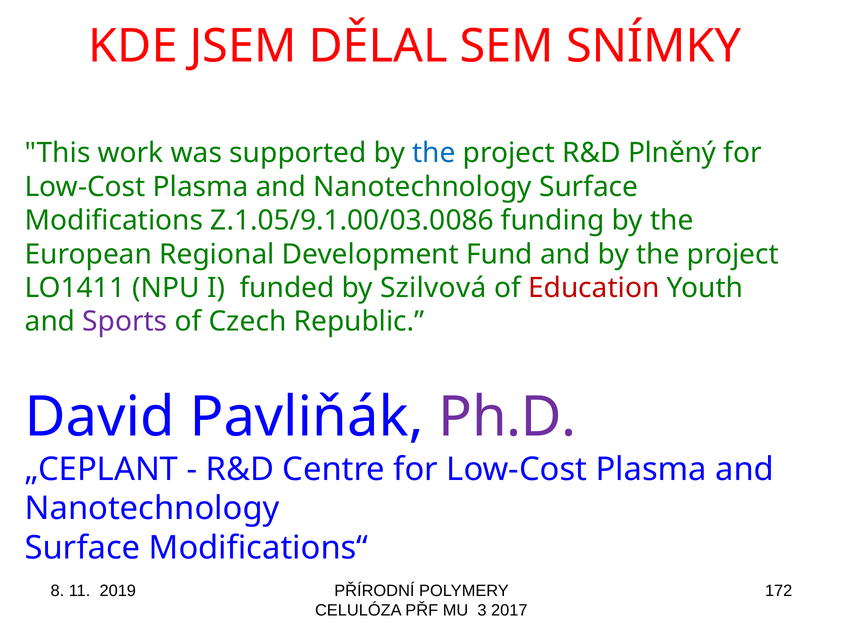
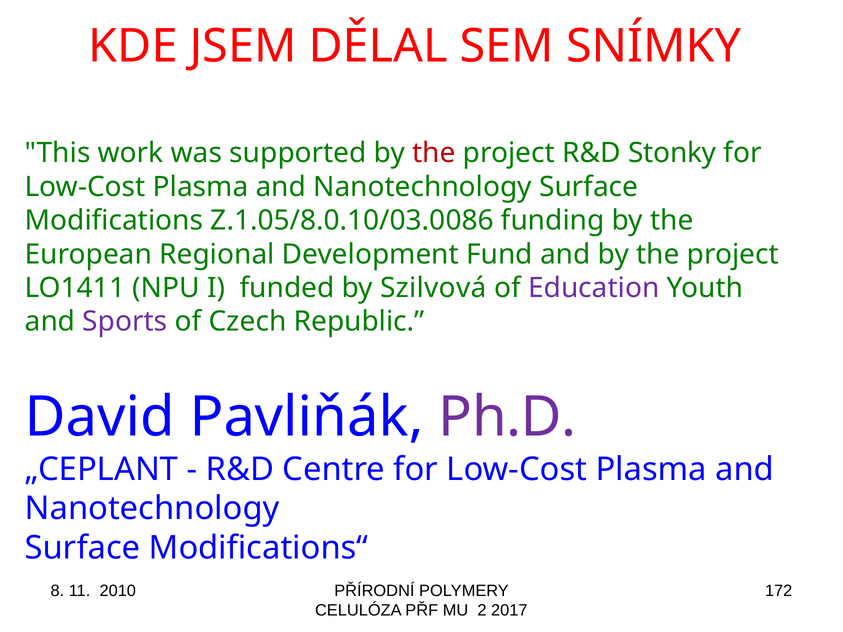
the at (434, 153) colour: blue -> red
Plněný: Plněný -> Stonky
Z.1.05/9.1.00/03.0086: Z.1.05/9.1.00/03.0086 -> Z.1.05/8.0.10/03.0086
Education colour: red -> purple
2019: 2019 -> 2010
3: 3 -> 2
